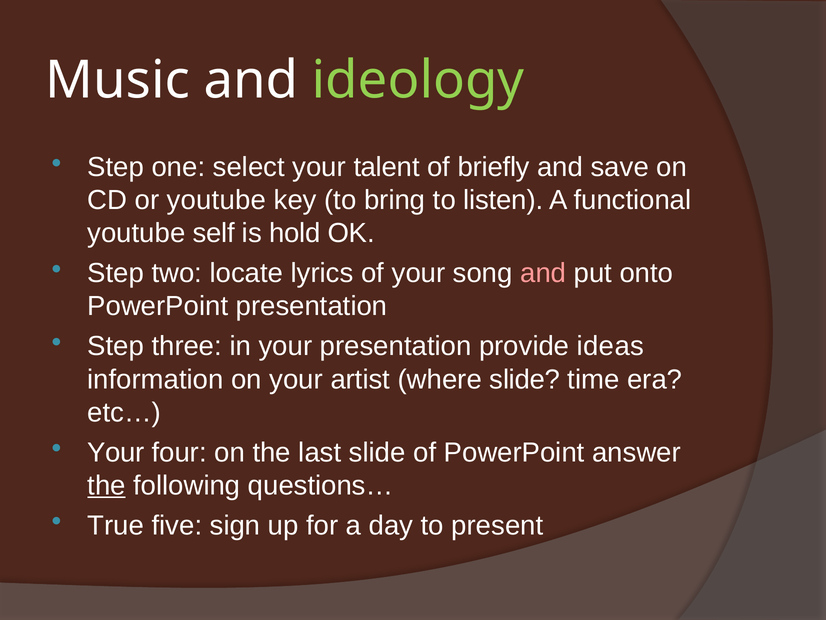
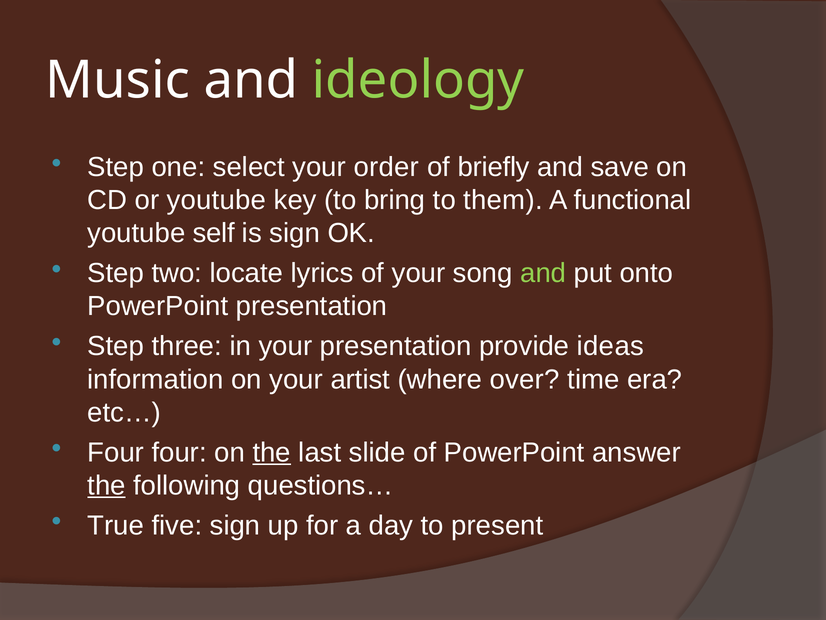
talent: talent -> order
listen: listen -> them
is hold: hold -> sign
and at (543, 273) colour: pink -> light green
where slide: slide -> over
Your at (116, 452): Your -> Four
the at (272, 452) underline: none -> present
